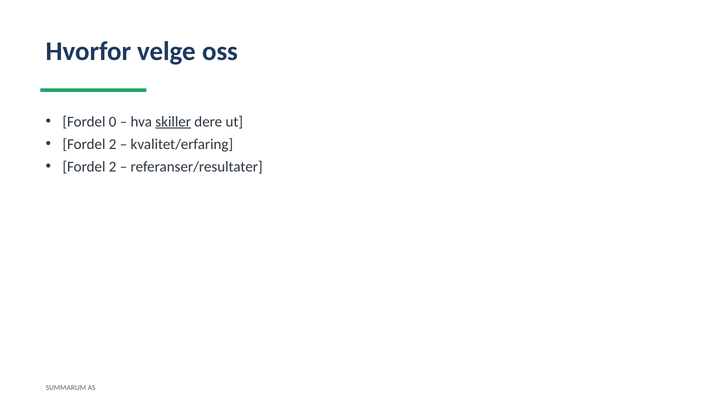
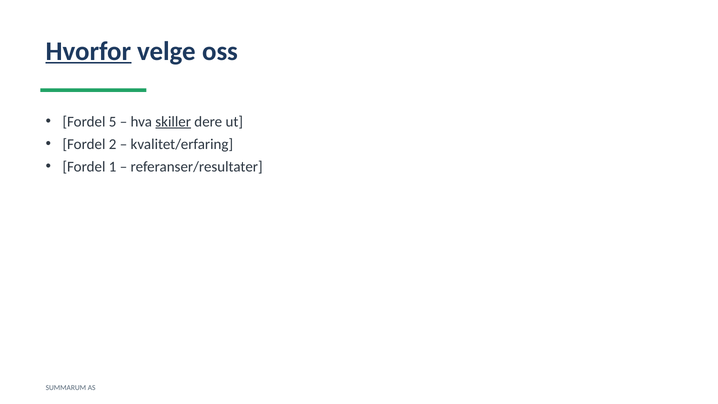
Hvorfor underline: none -> present
0: 0 -> 5
2 at (113, 167): 2 -> 1
